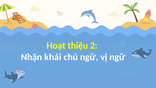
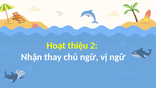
khái: khái -> thay
